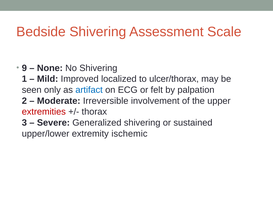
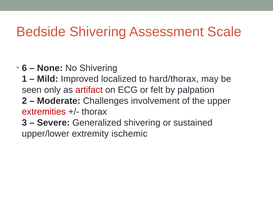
9: 9 -> 6
ulcer/thorax: ulcer/thorax -> hard/thorax
artifact colour: blue -> red
Irreversible: Irreversible -> Challenges
